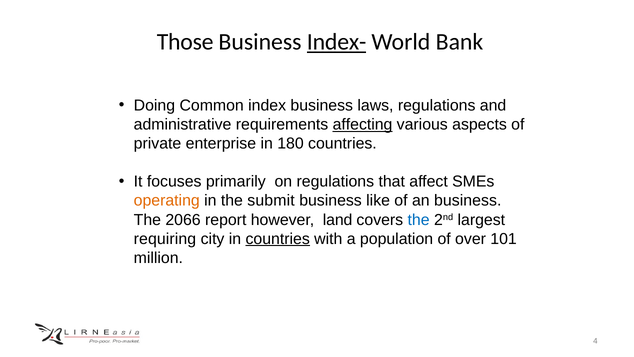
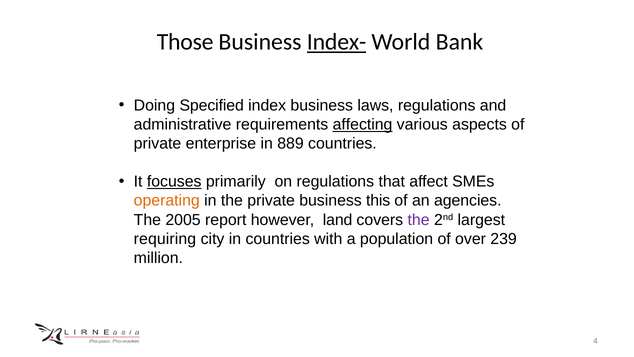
Common: Common -> Specified
180: 180 -> 889
focuses underline: none -> present
the submit: submit -> private
like: like -> this
an business: business -> agencies
2066: 2066 -> 2005
the at (419, 220) colour: blue -> purple
countries at (278, 239) underline: present -> none
101: 101 -> 239
